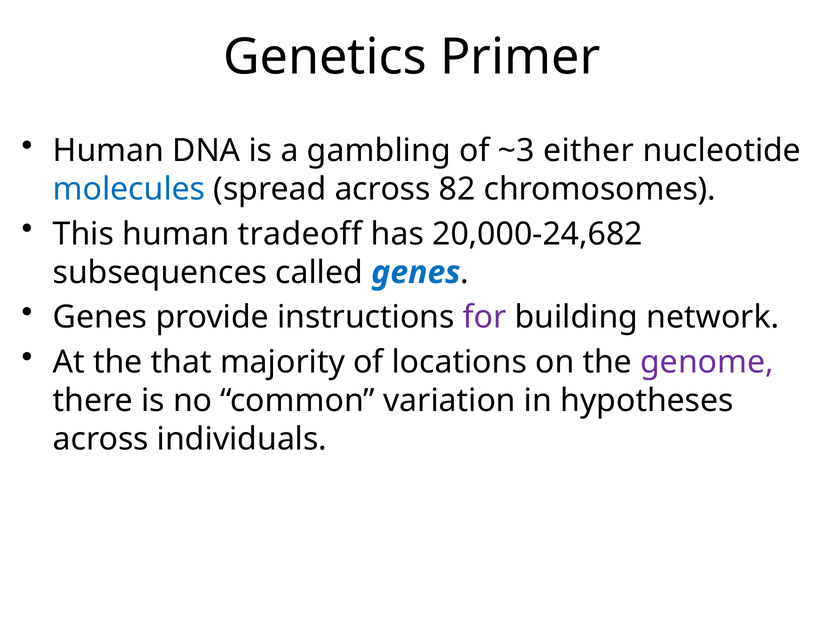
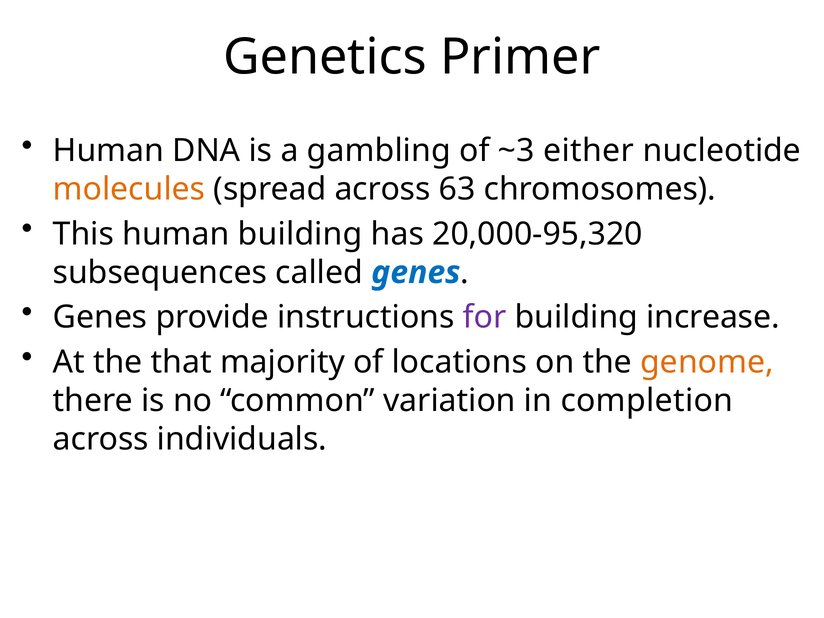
molecules colour: blue -> orange
82: 82 -> 63
human tradeoff: tradeoff -> building
20,000-24,682: 20,000-24,682 -> 20,000-95,320
network: network -> increase
genome colour: purple -> orange
hypotheses: hypotheses -> completion
